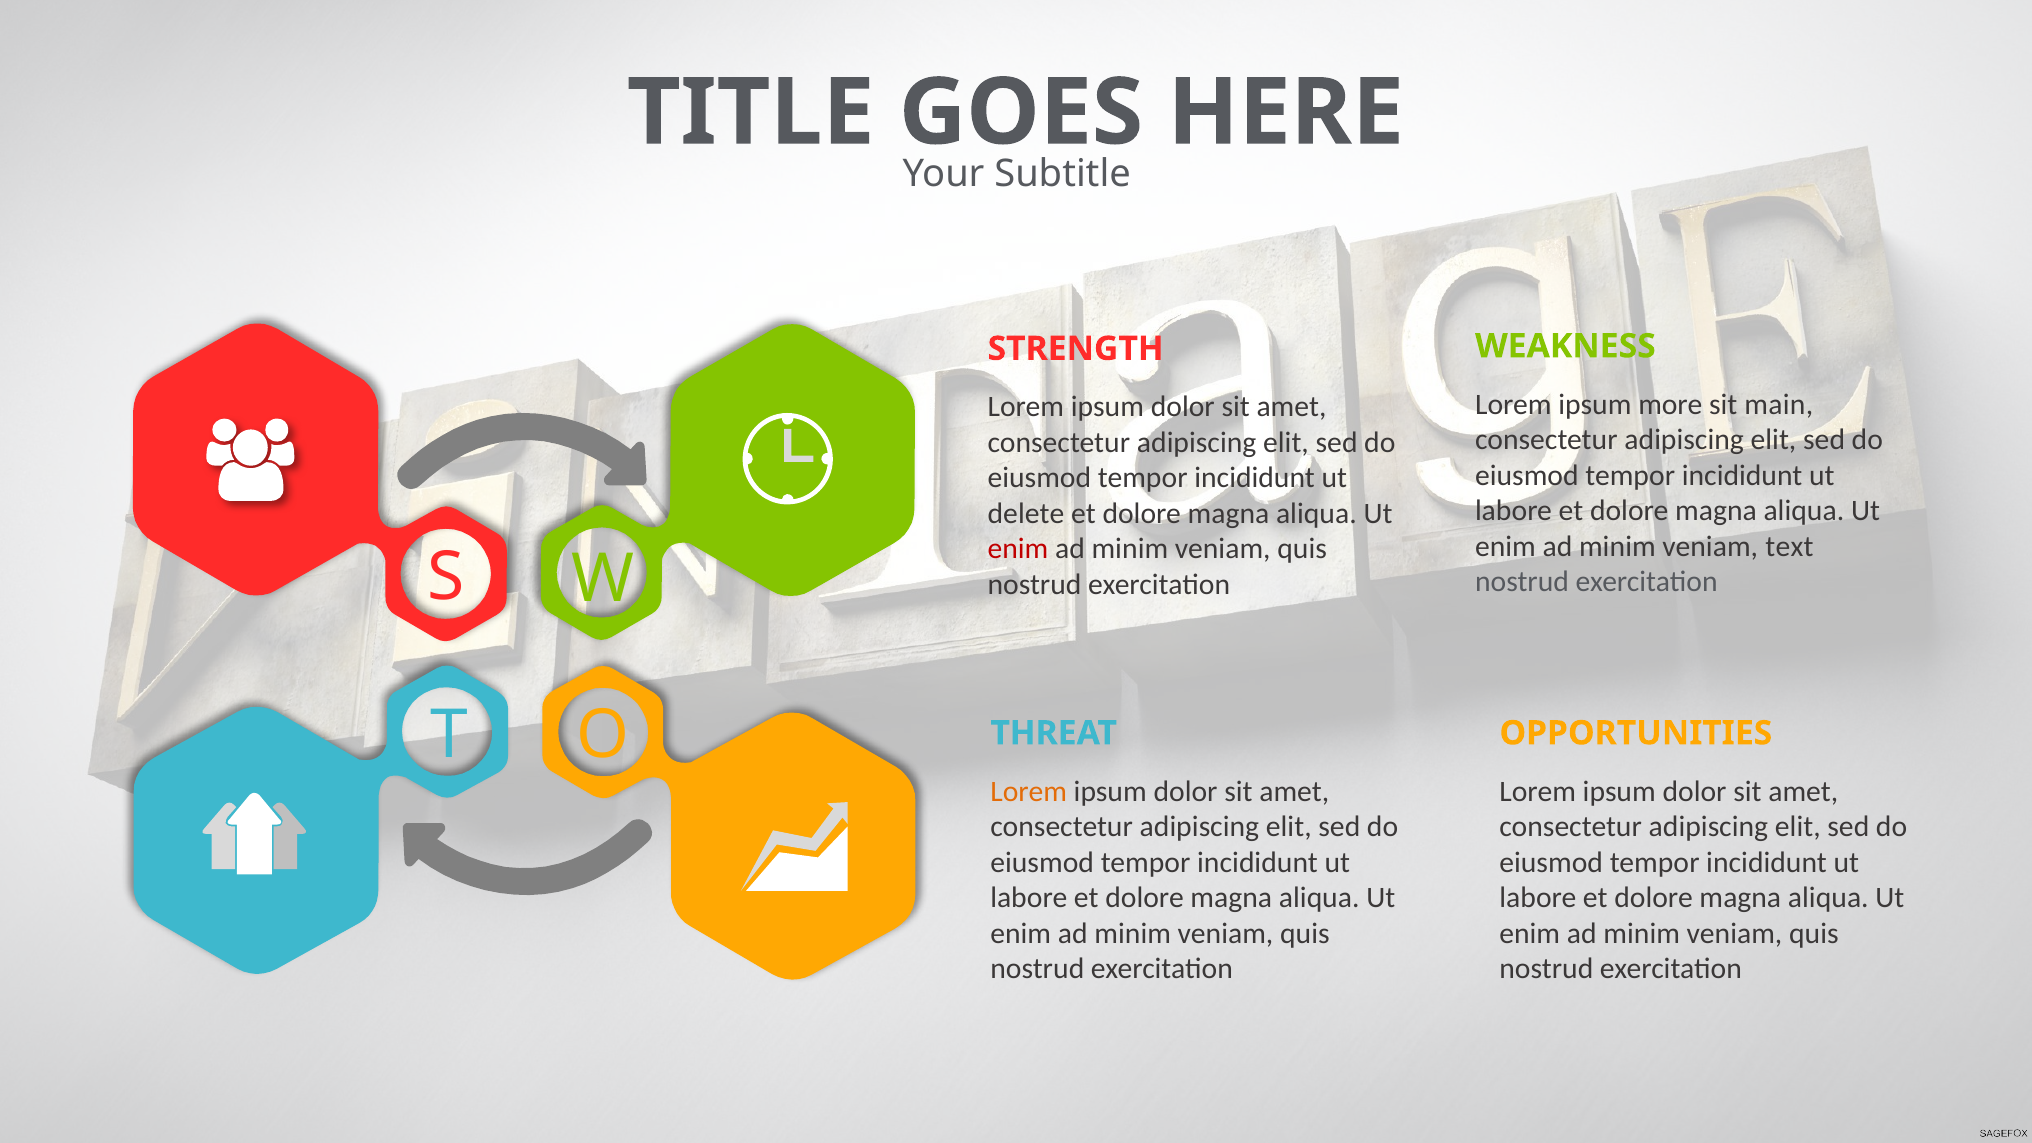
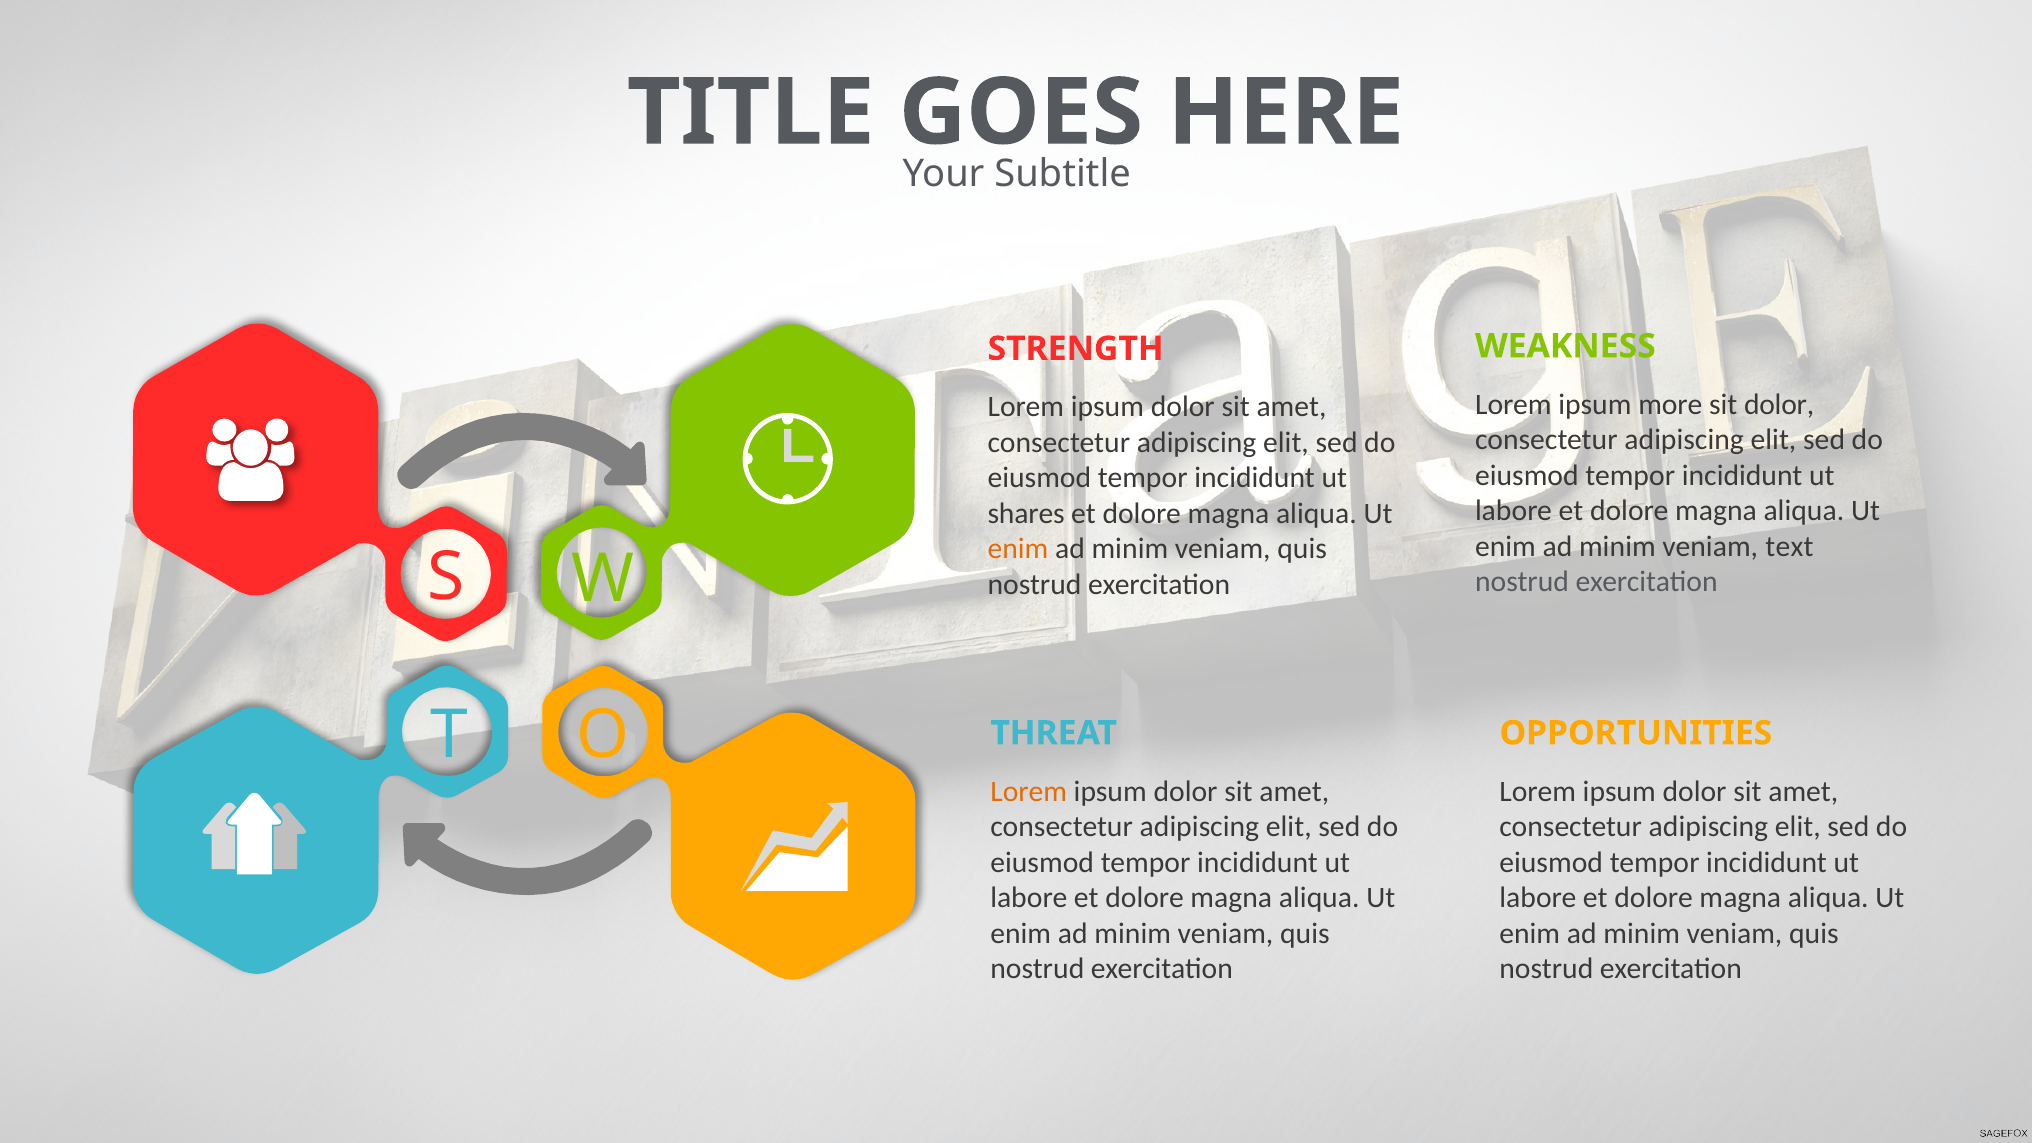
sit main: main -> dolor
delete: delete -> shares
enim at (1018, 549) colour: red -> orange
